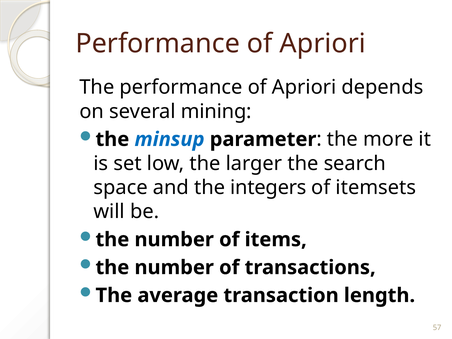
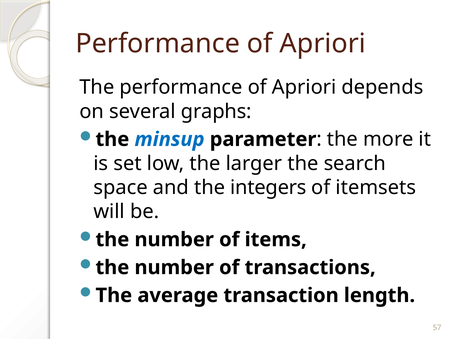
mining: mining -> graphs
